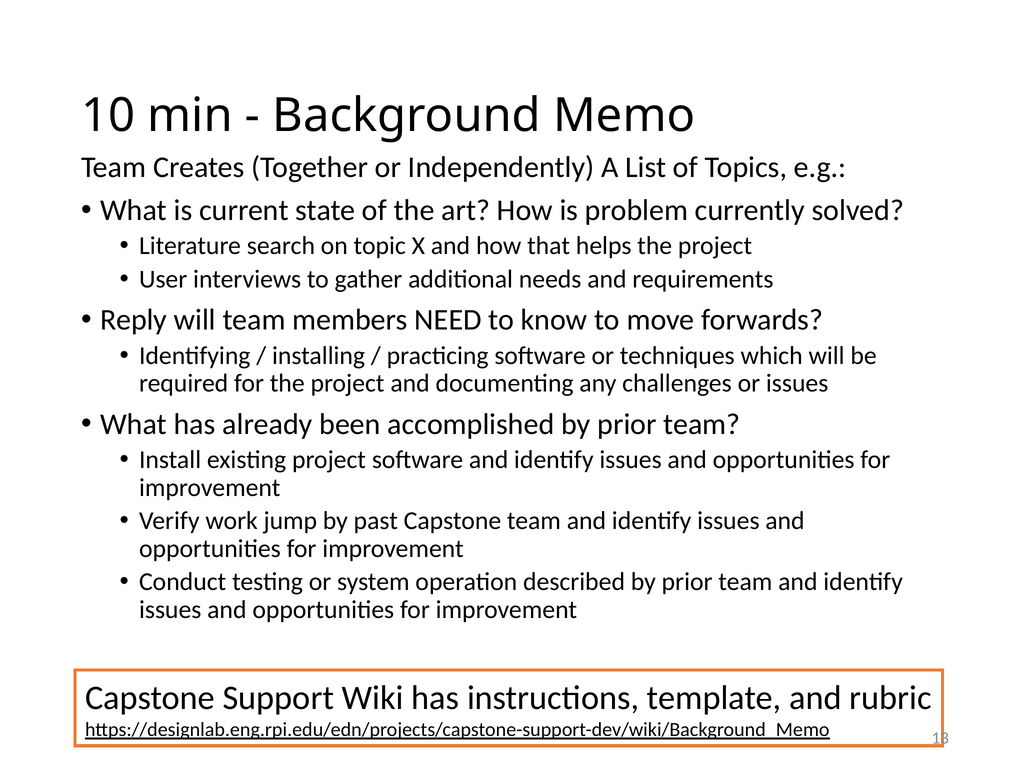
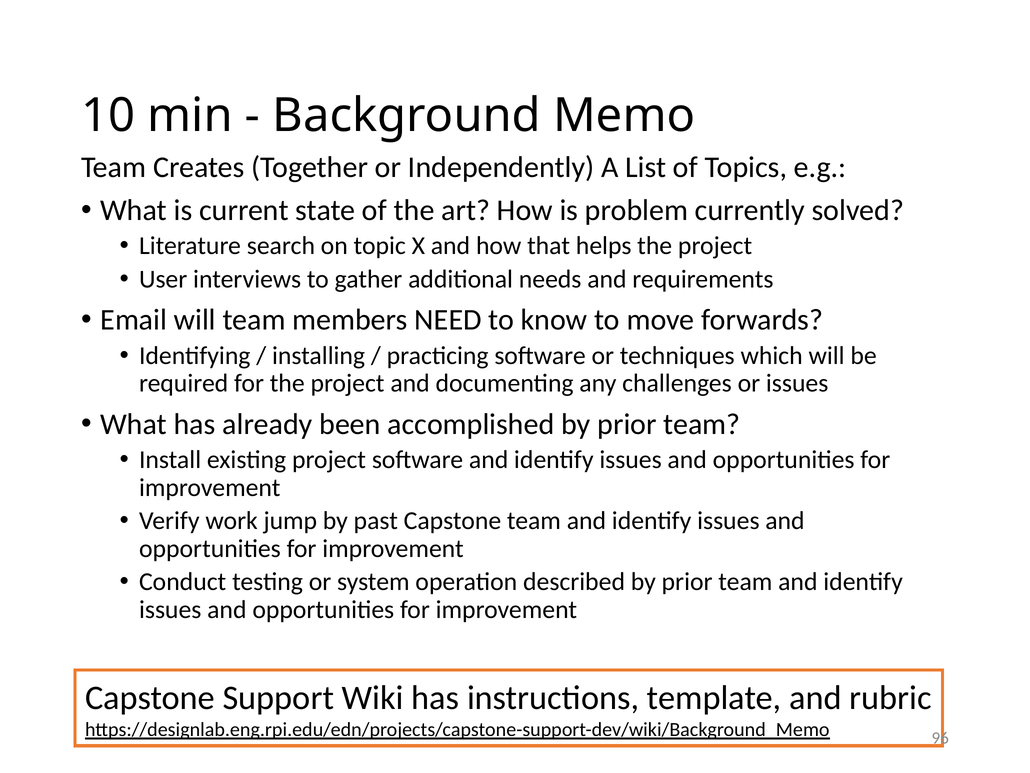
Reply: Reply -> Email
13: 13 -> 96
